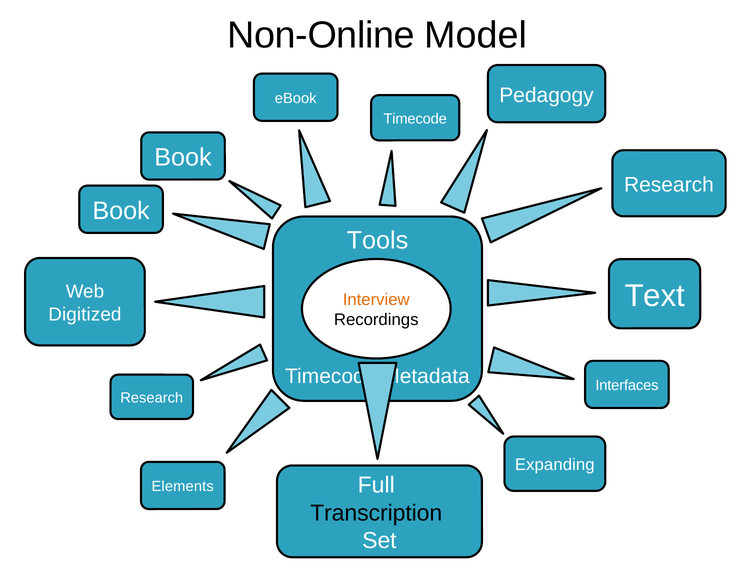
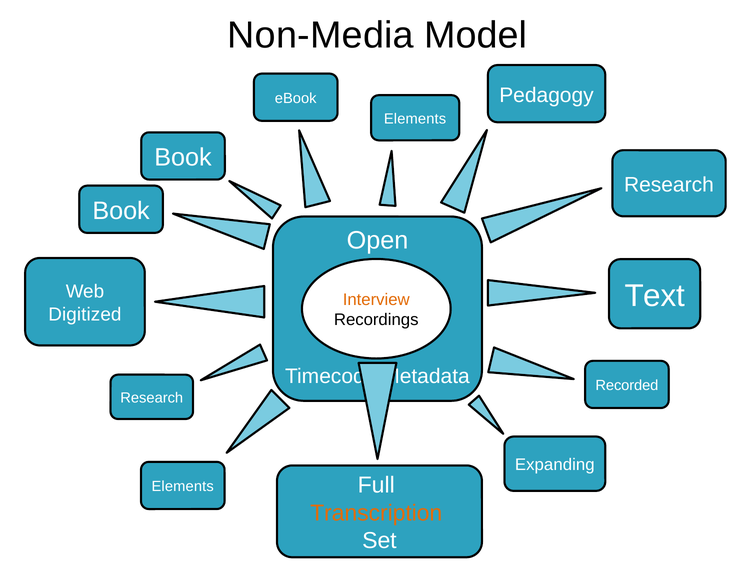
Non-Online: Non-Online -> Non-Media
Timecode at (415, 119): Timecode -> Elements
Tools: Tools -> Open
Interfaces: Interfaces -> Recorded
Transcription colour: black -> orange
